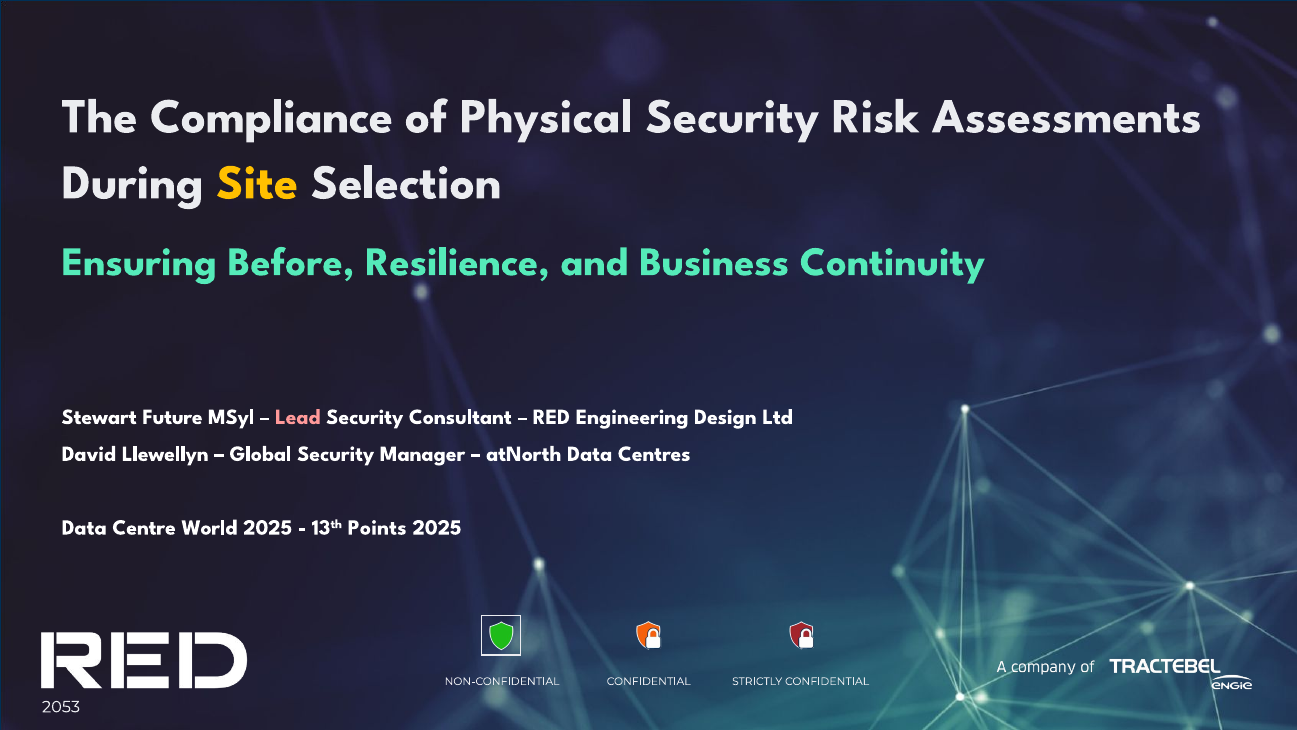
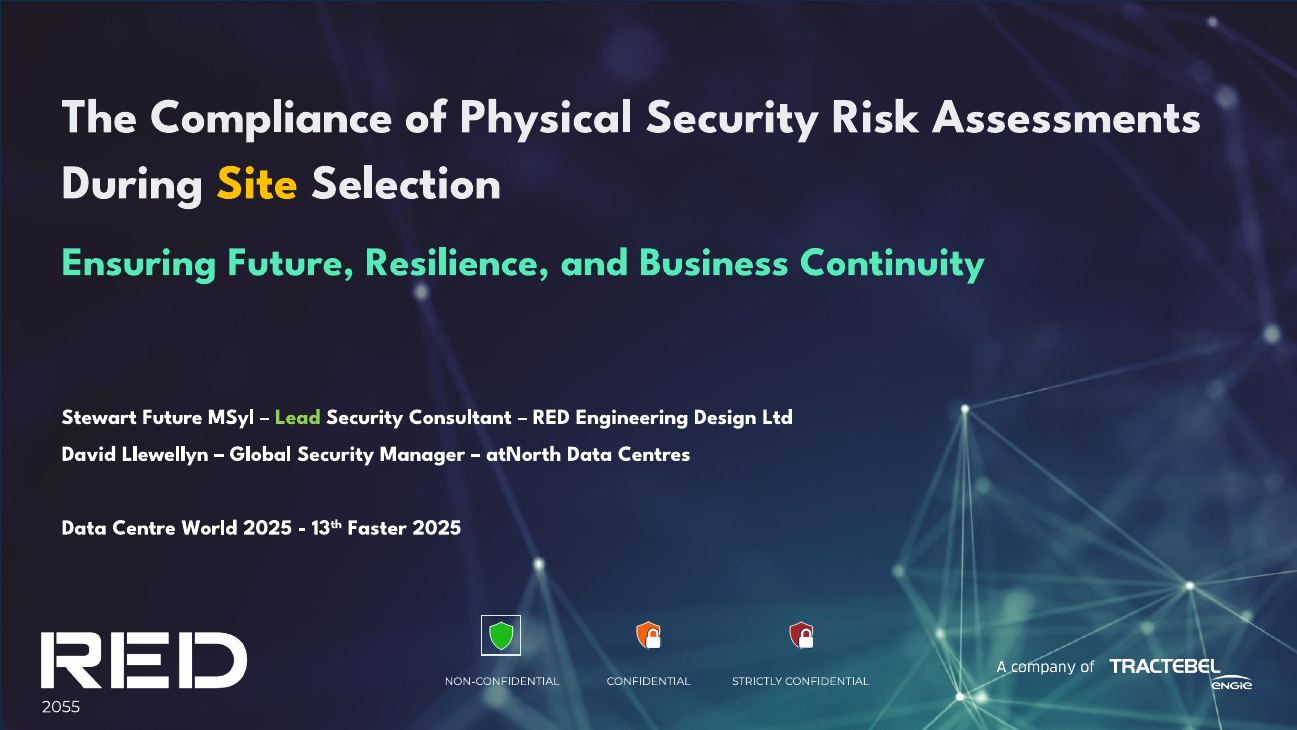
Ensuring Before: Before -> Future
Lead colour: pink -> light green
Points: Points -> Faster
2053: 2053 -> 2055
